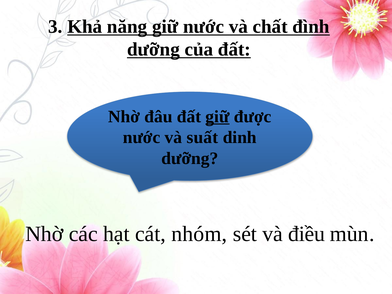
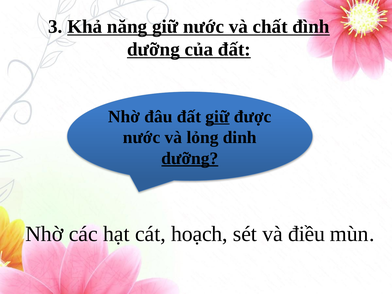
suất: suất -> lỏng
dưỡng at (190, 158) underline: none -> present
nhóm: nhóm -> hoạch
